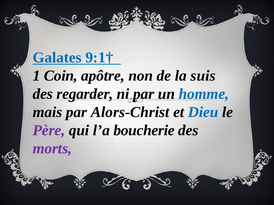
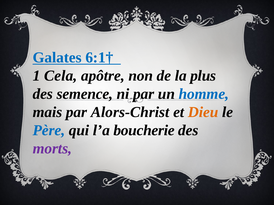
9:1†: 9:1† -> 6:1†
Coin: Coin -> Cela
suis: suis -> plus
regarder: regarder -> semence
Dieu colour: blue -> orange
Père colour: purple -> blue
